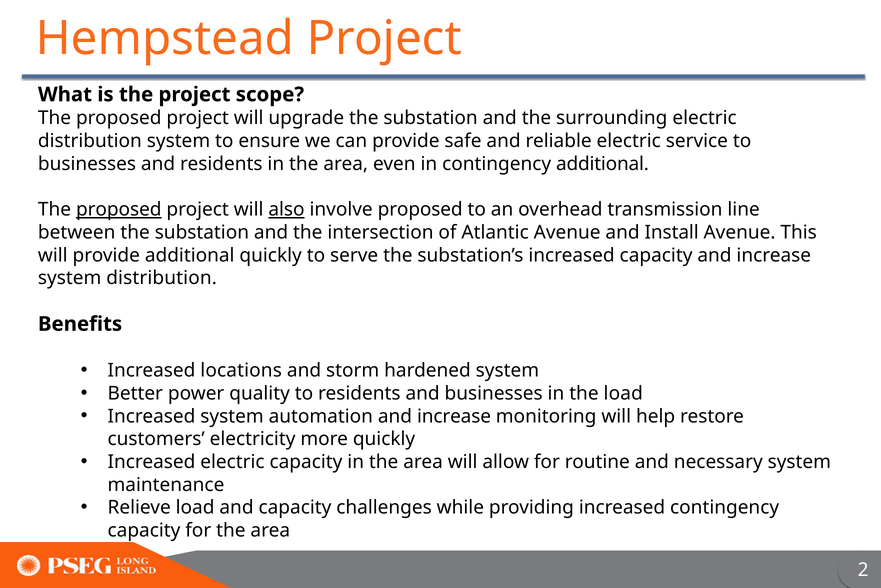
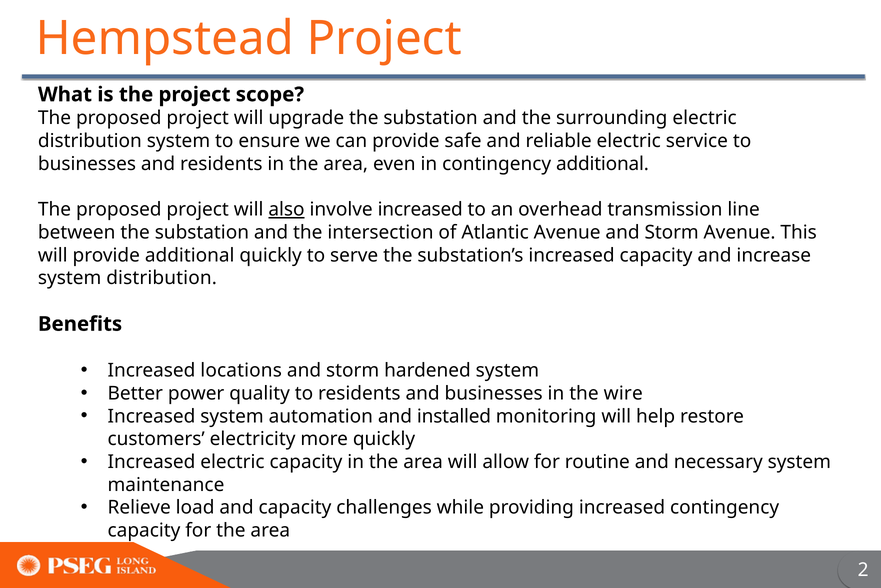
proposed at (119, 209) underline: present -> none
involve proposed: proposed -> increased
Avenue and Install: Install -> Storm
the load: load -> wire
automation and increase: increase -> installed
